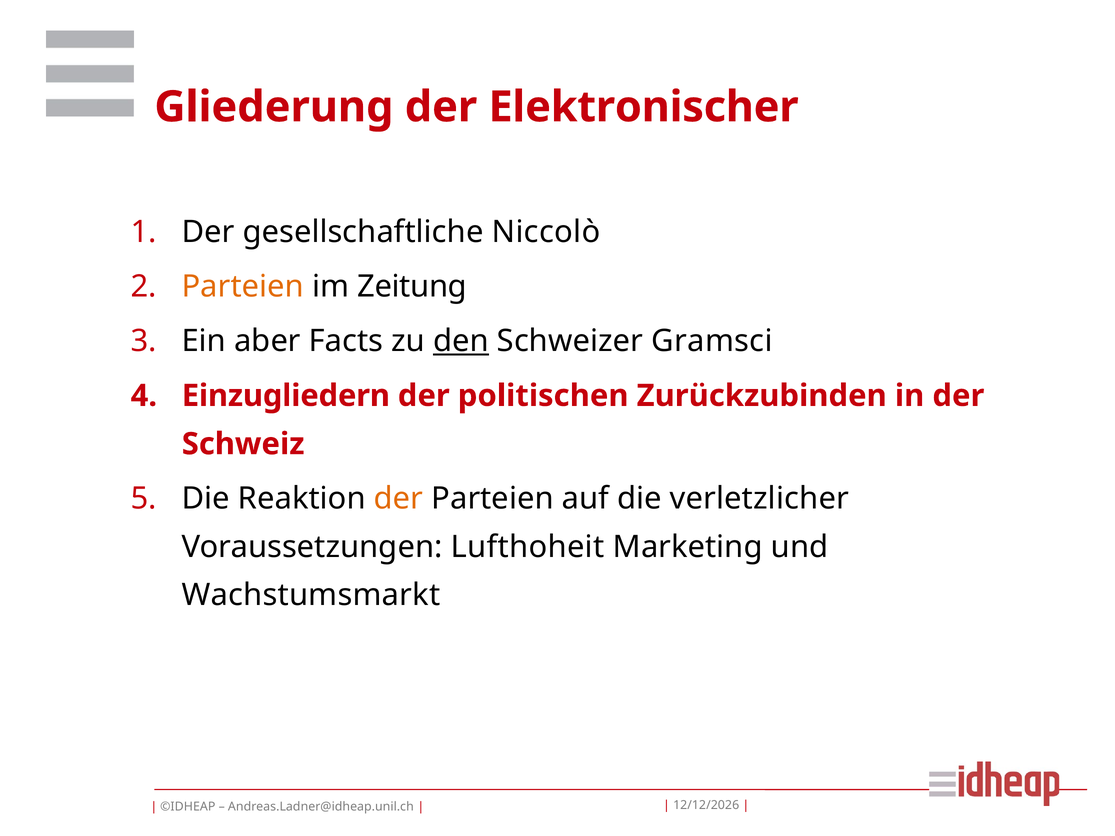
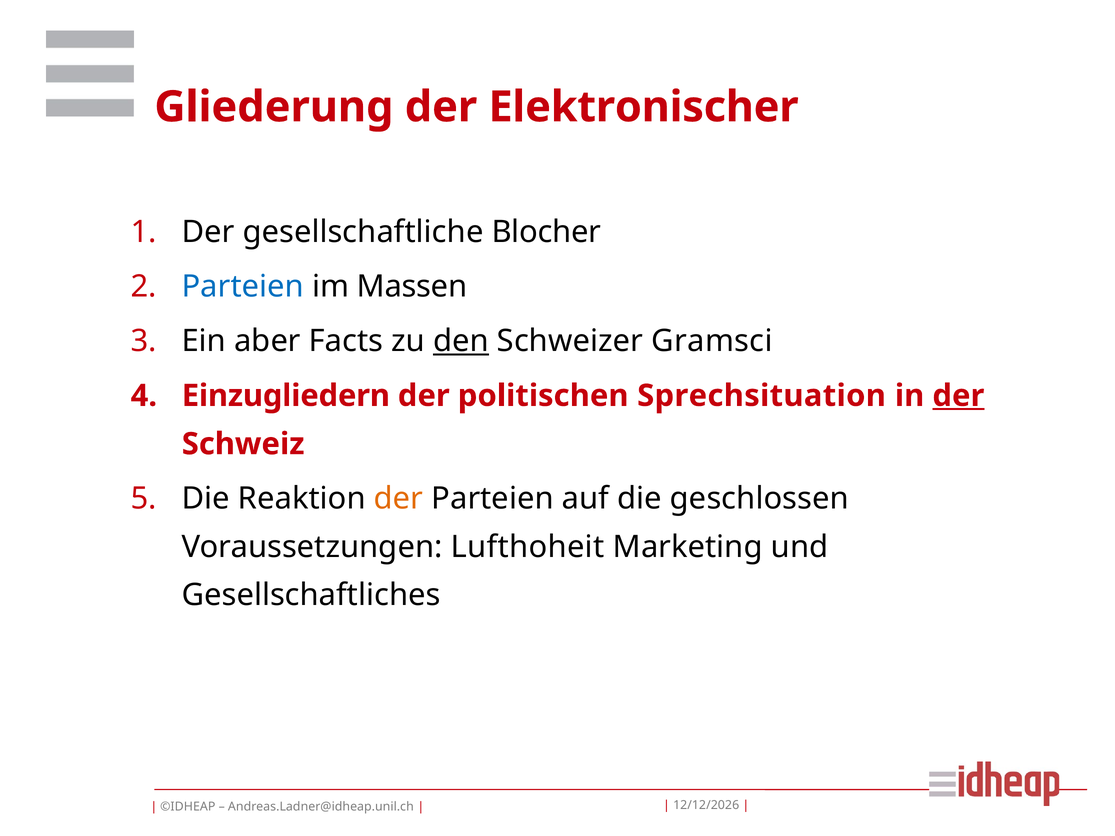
Niccolò: Niccolò -> Blocher
Parteien at (243, 287) colour: orange -> blue
Zeitung: Zeitung -> Massen
Zurückzubinden: Zurückzubinden -> Sprechsituation
der at (958, 396) underline: none -> present
verletzlicher: verletzlicher -> geschlossen
Wachstumsmarkt: Wachstumsmarkt -> Gesellschaftliches
